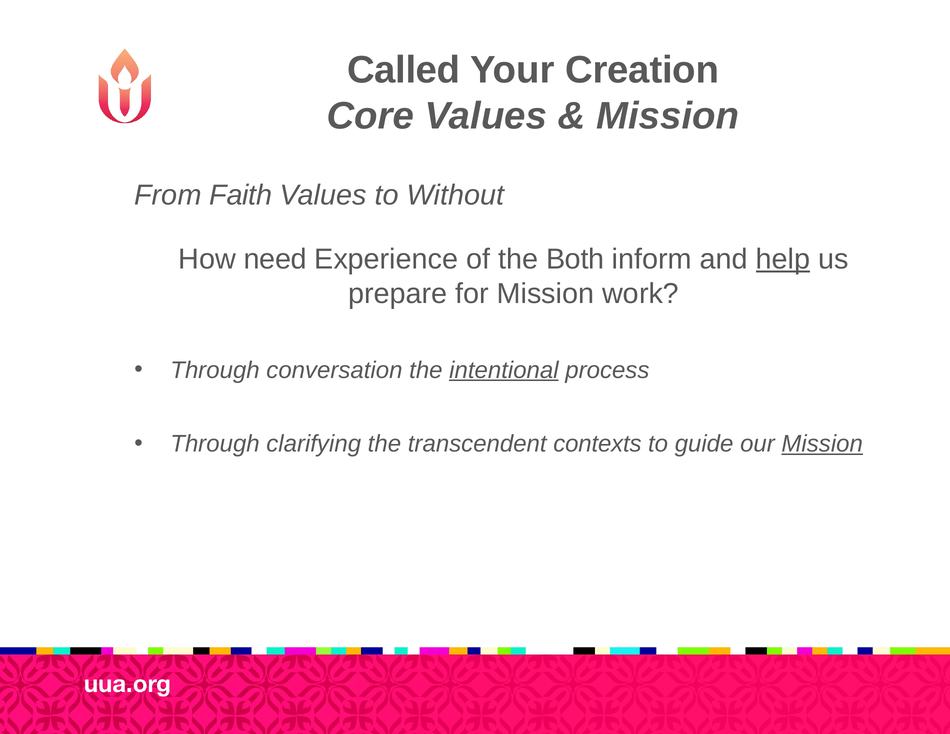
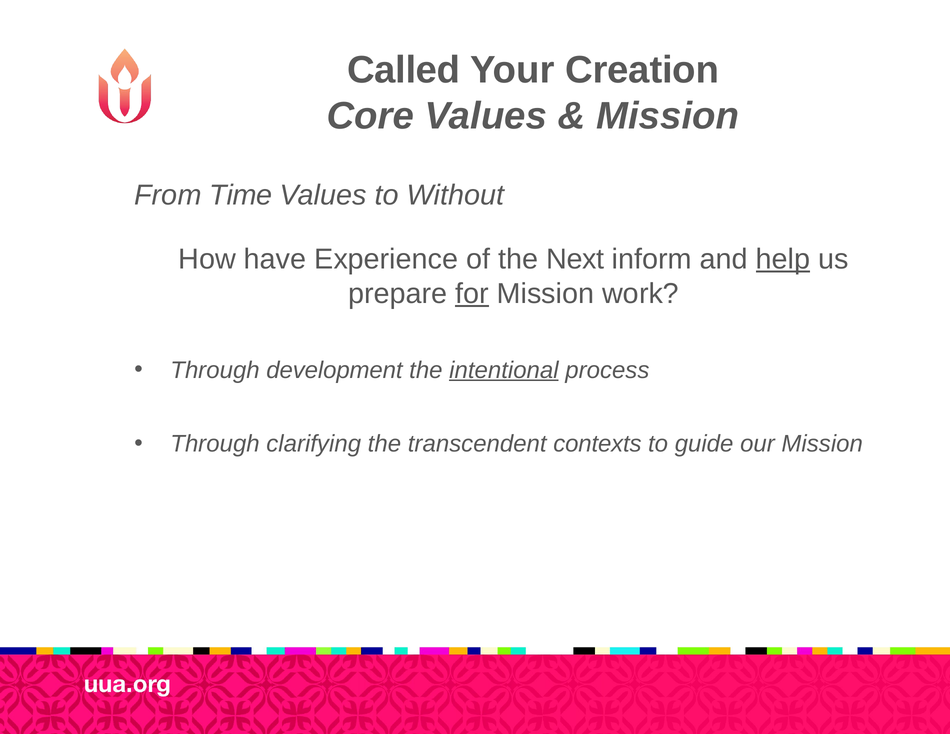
Faith: Faith -> Time
need: need -> have
Both: Both -> Next
for underline: none -> present
conversation: conversation -> development
Mission at (822, 444) underline: present -> none
